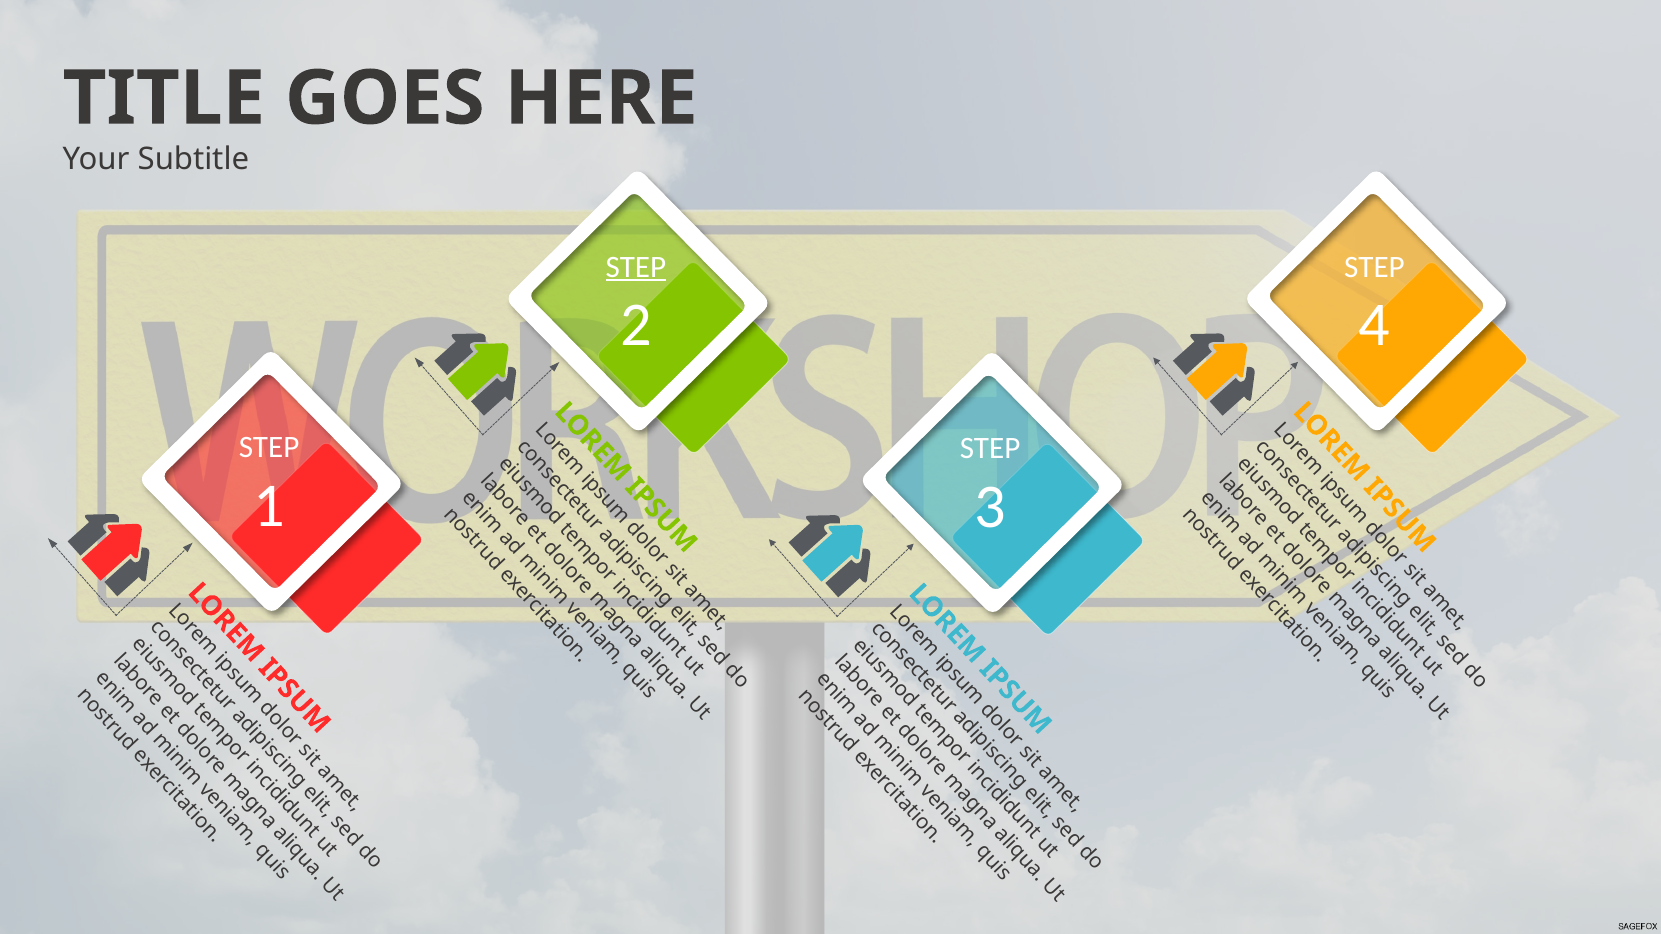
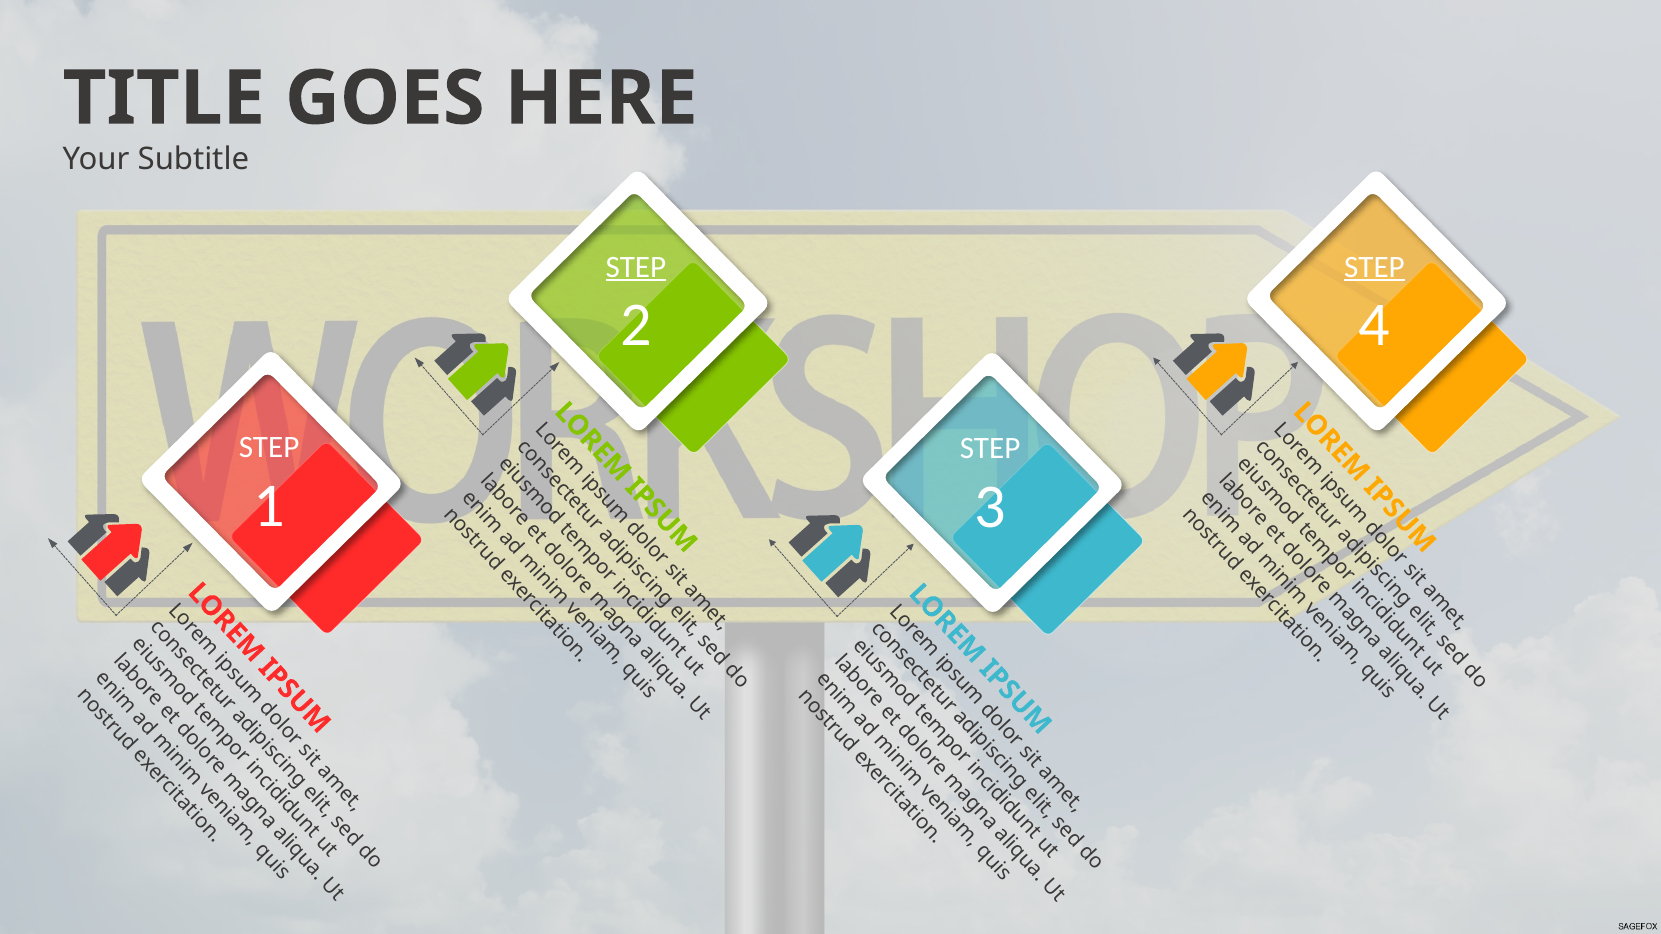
STEP at (1374, 267) underline: none -> present
